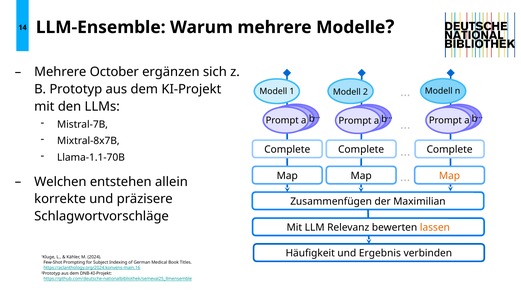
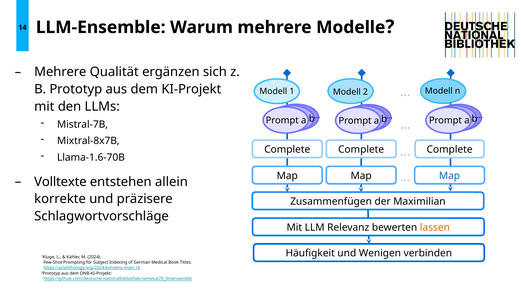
October: October -> Qualität
Llama-1.1-70B: Llama-1.1-70B -> Llama-1.6-70B
Map at (449, 176) colour: orange -> blue
Welchen: Welchen -> Volltexte
Ergebnis: Ergebnis -> Wenigen
